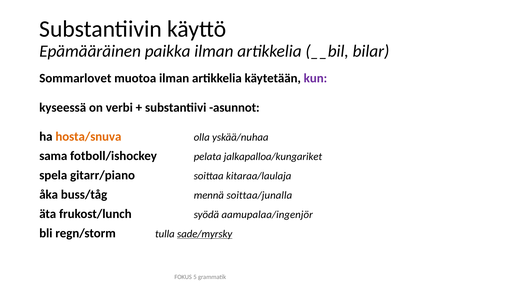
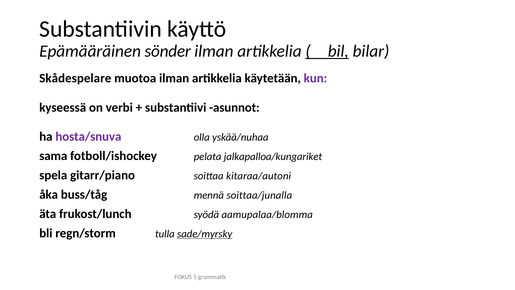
paikka: paikka -> sönder
__bil underline: none -> present
Sommarlovet: Sommarlovet -> Skådespelare
hosta/snuva colour: orange -> purple
kitaraa/laulaja: kitaraa/laulaja -> kitaraa/autoni
aamupalaa/ingenjör: aamupalaa/ingenjör -> aamupalaa/blomma
